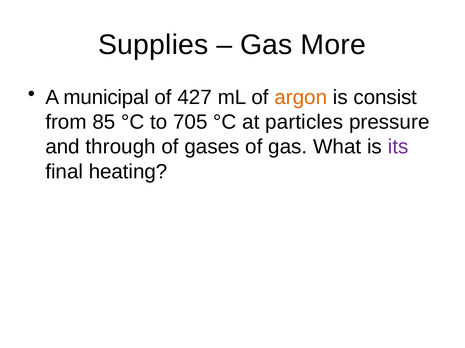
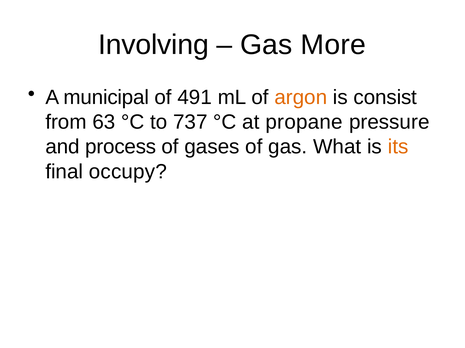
Supplies: Supplies -> Involving
427: 427 -> 491
85: 85 -> 63
705: 705 -> 737
particles: particles -> propane
through: through -> process
its colour: purple -> orange
heating: heating -> occupy
